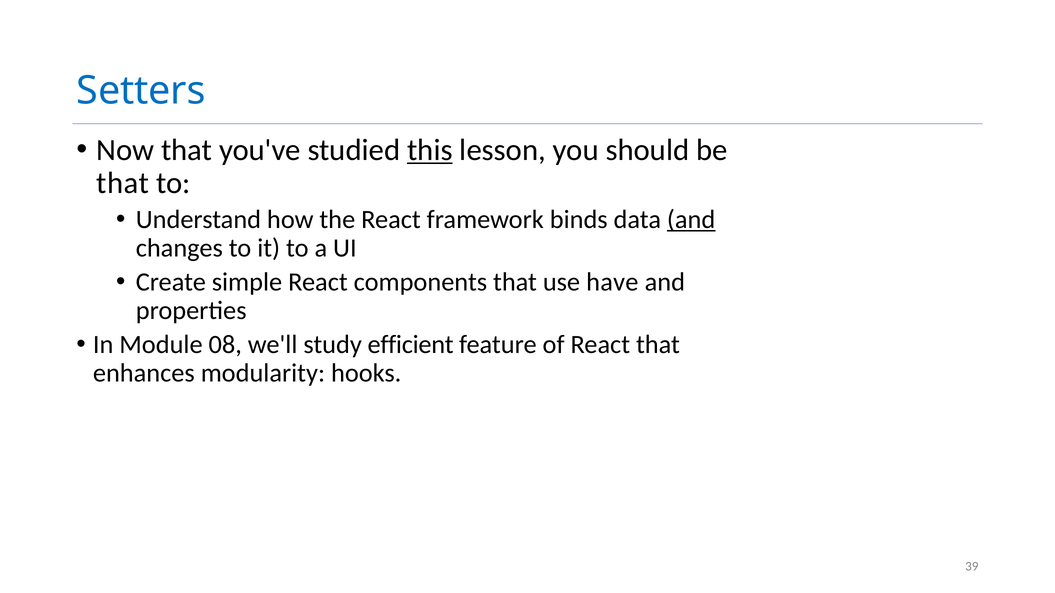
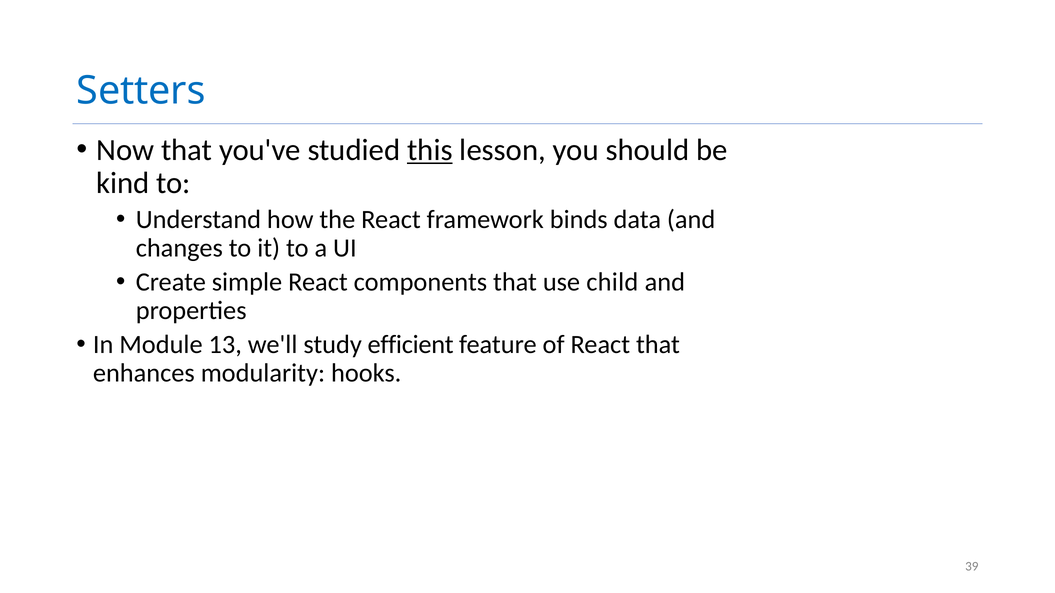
that at (123, 183): that -> kind
and at (691, 220) underline: present -> none
have: have -> child
08: 08 -> 13
